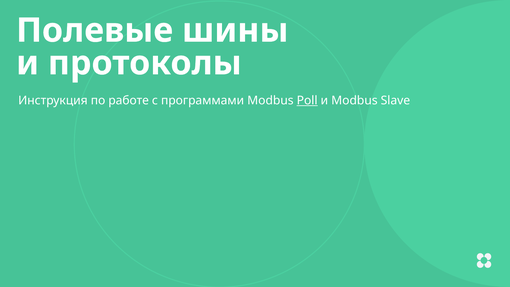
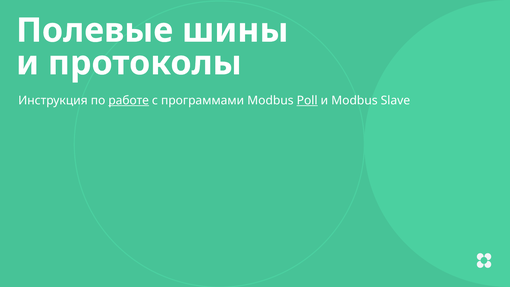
работе underline: none -> present
